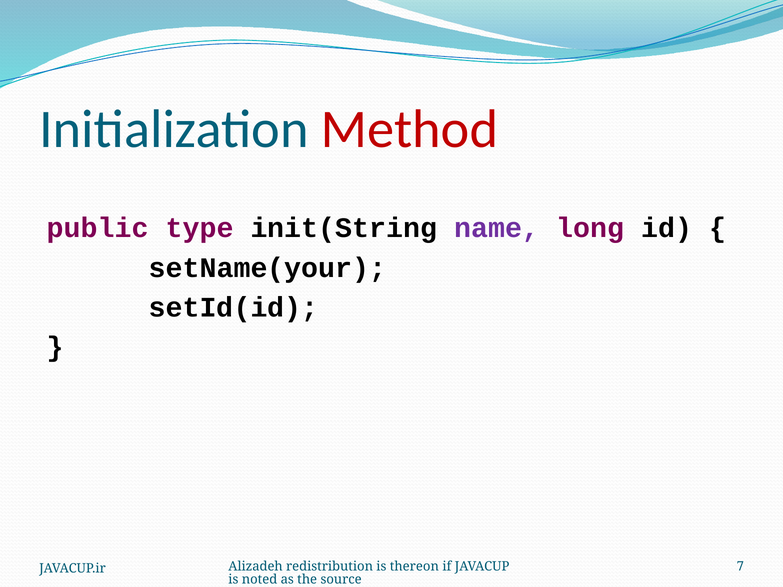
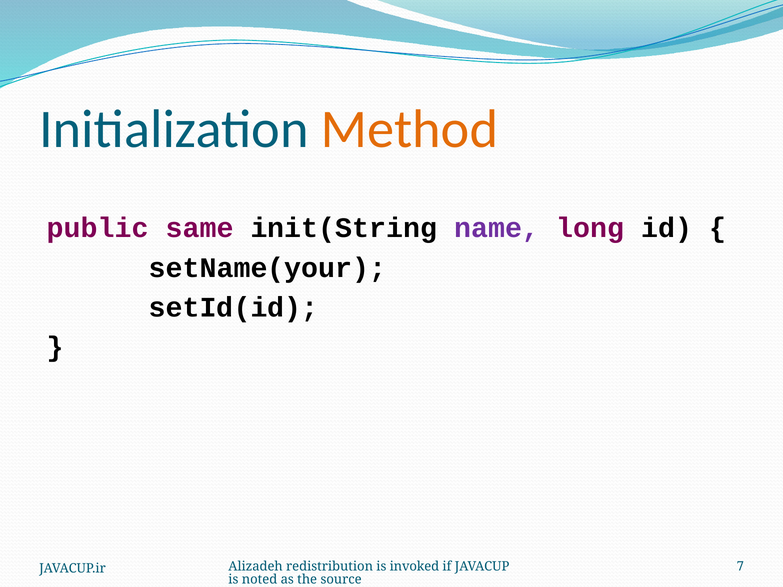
Method colour: red -> orange
type: type -> same
thereon: thereon -> invoked
